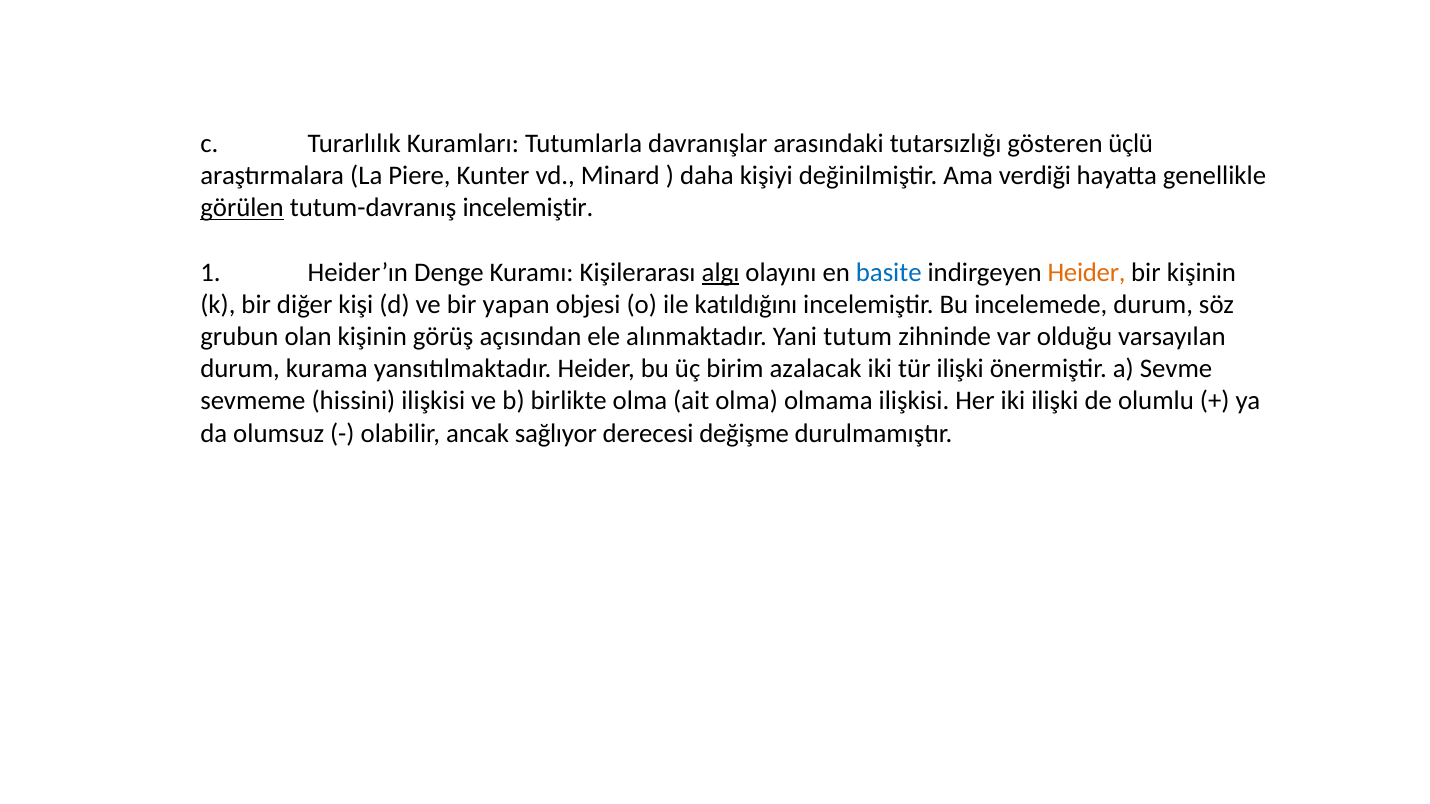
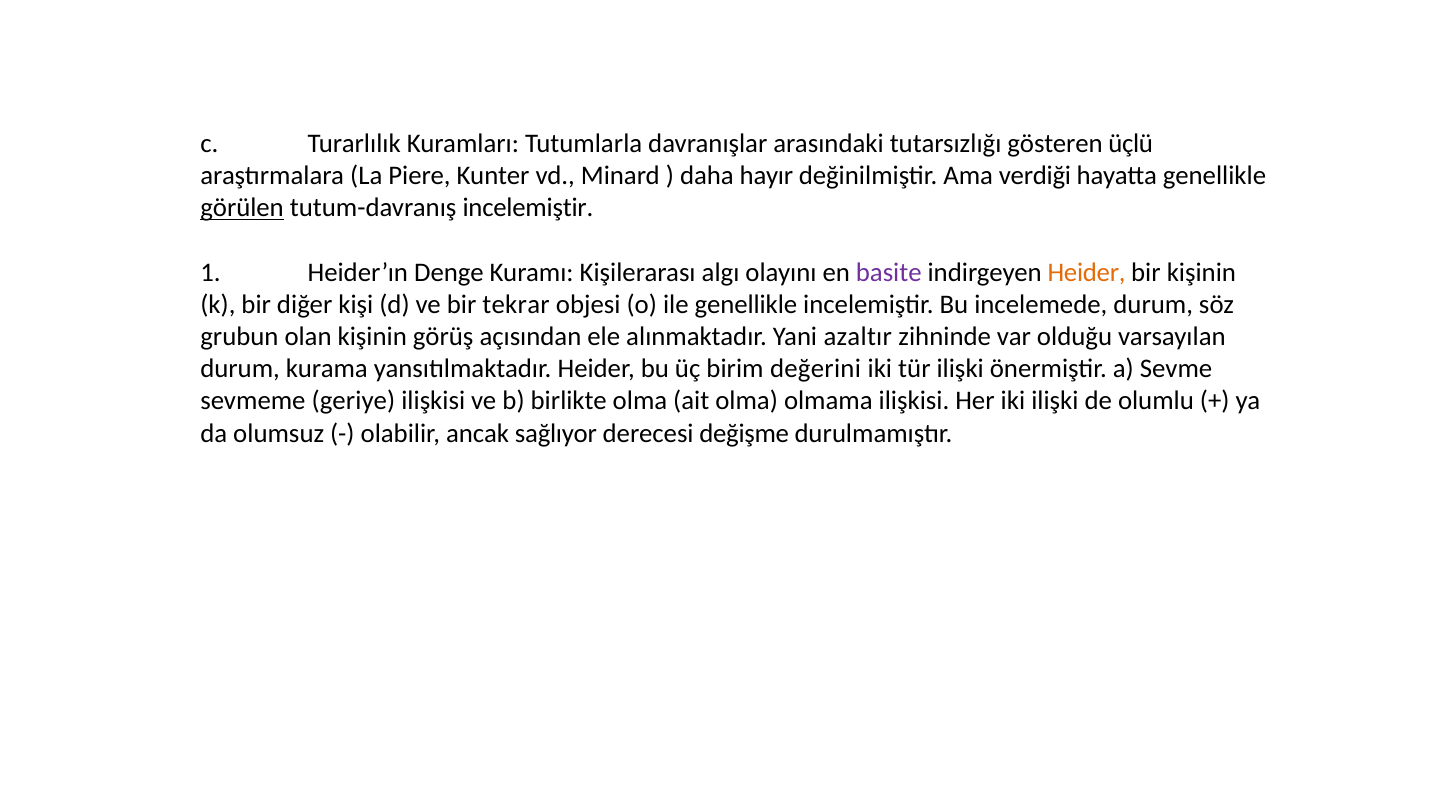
kişiyi: kişiyi -> hayır
algı underline: present -> none
basite colour: blue -> purple
yapan: yapan -> tekrar
ile katıldığını: katıldığını -> genellikle
tutum: tutum -> azaltır
azalacak: azalacak -> değerini
hissini: hissini -> geriye
